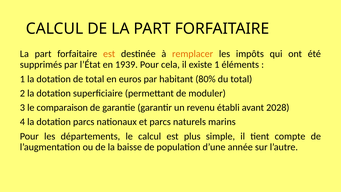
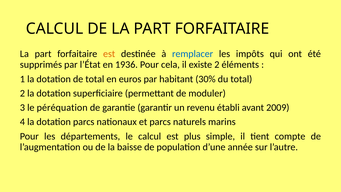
remplacer colour: orange -> blue
1939: 1939 -> 1936
existe 1: 1 -> 2
80%: 80% -> 30%
comparaison: comparaison -> péréquation
2028: 2028 -> 2009
